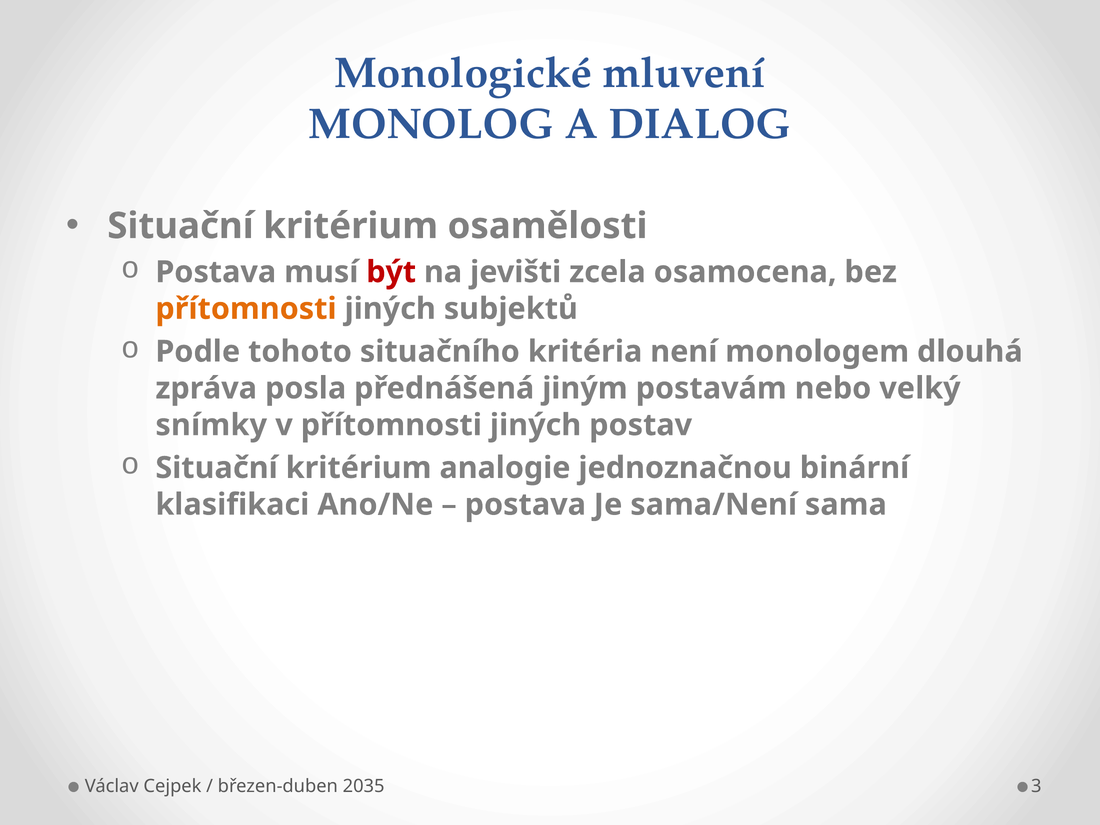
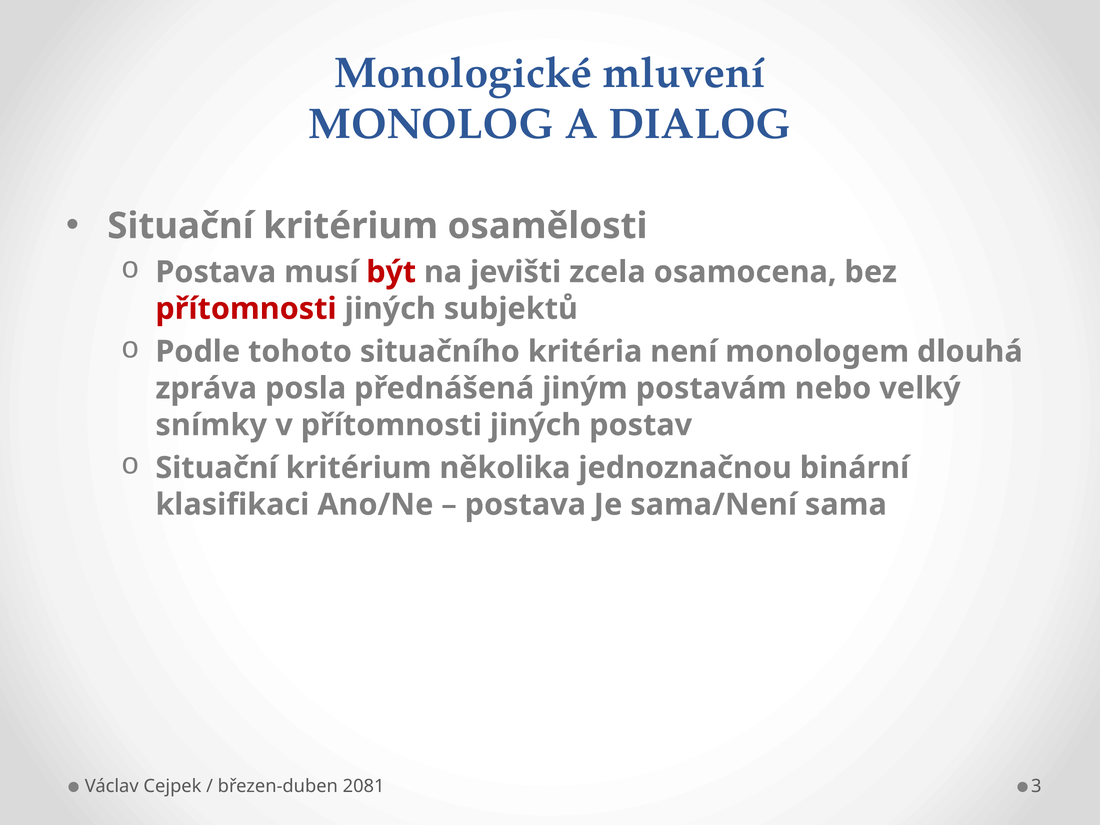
přítomnosti at (246, 309) colour: orange -> red
analogie: analogie -> několika
2035: 2035 -> 2081
